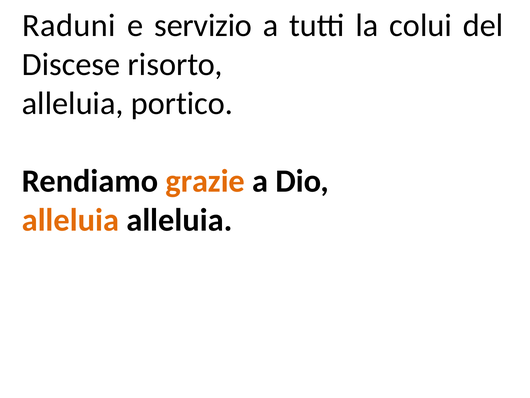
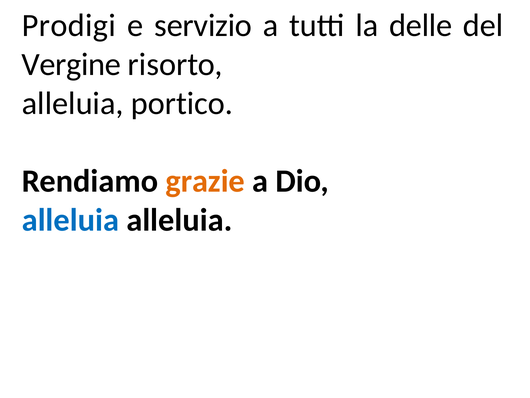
Raduni: Raduni -> Prodigi
colui: colui -> delle
Discese: Discese -> Vergine
alleluia at (70, 220) colour: orange -> blue
